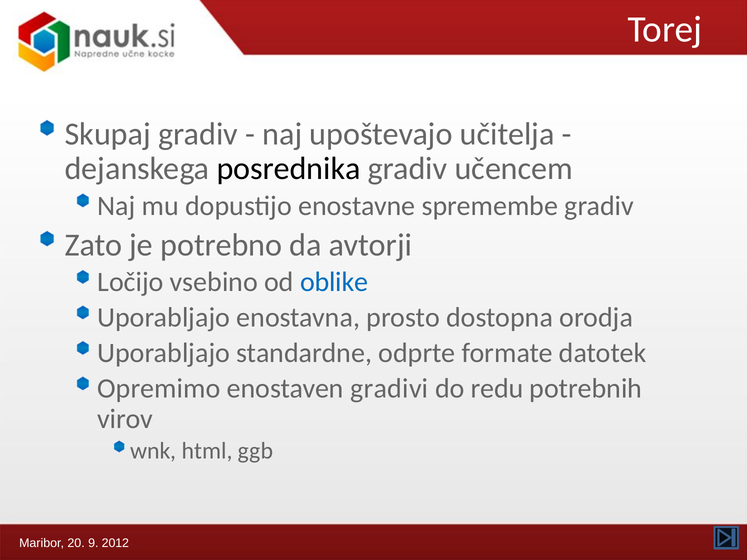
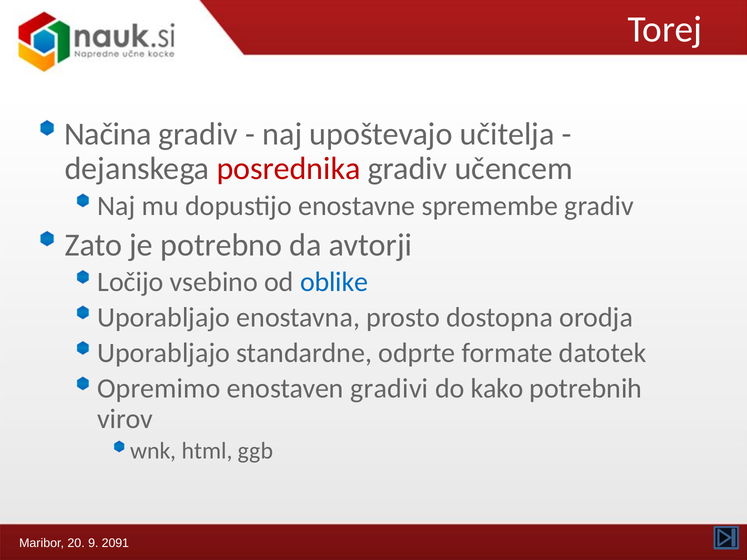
Skupaj: Skupaj -> Načina
posrednika colour: black -> red
redu: redu -> kako
2012: 2012 -> 2091
